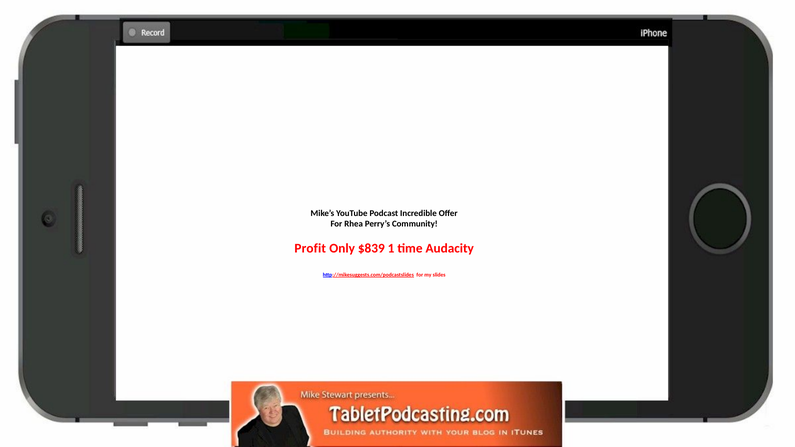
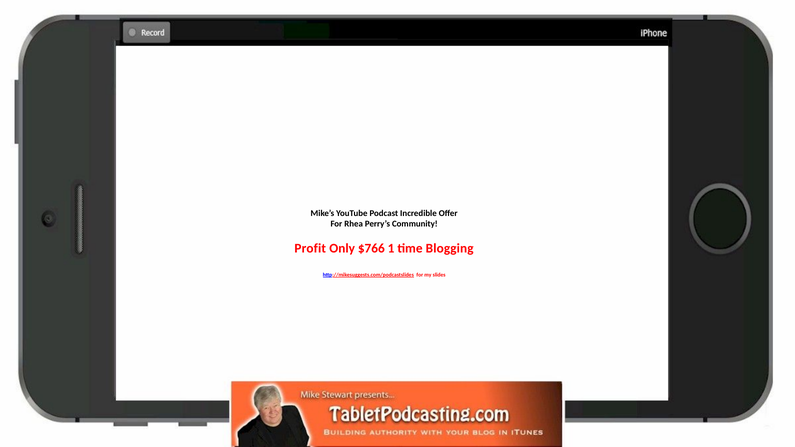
$839: $839 -> $766
Audacity: Audacity -> Blogging
